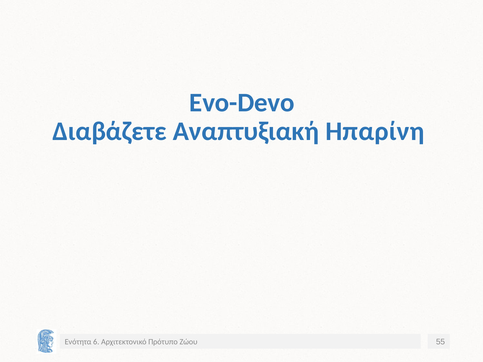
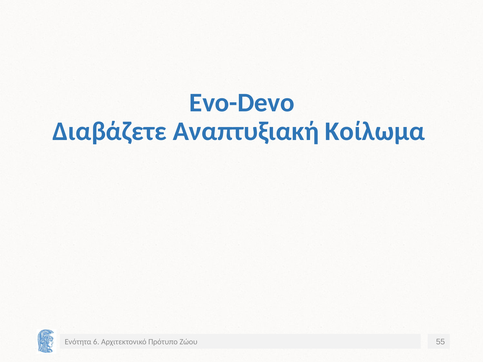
Ηπαρίνη: Ηπαρίνη -> Κοίλωμα
